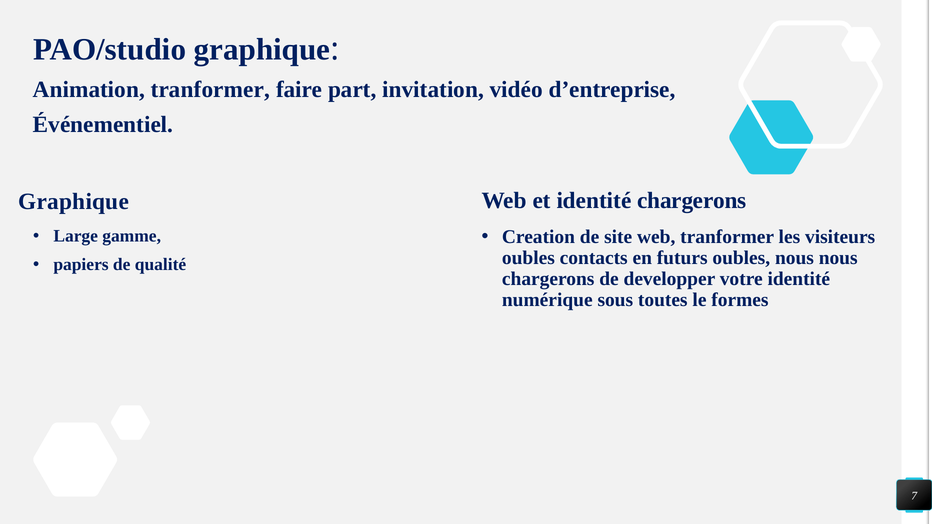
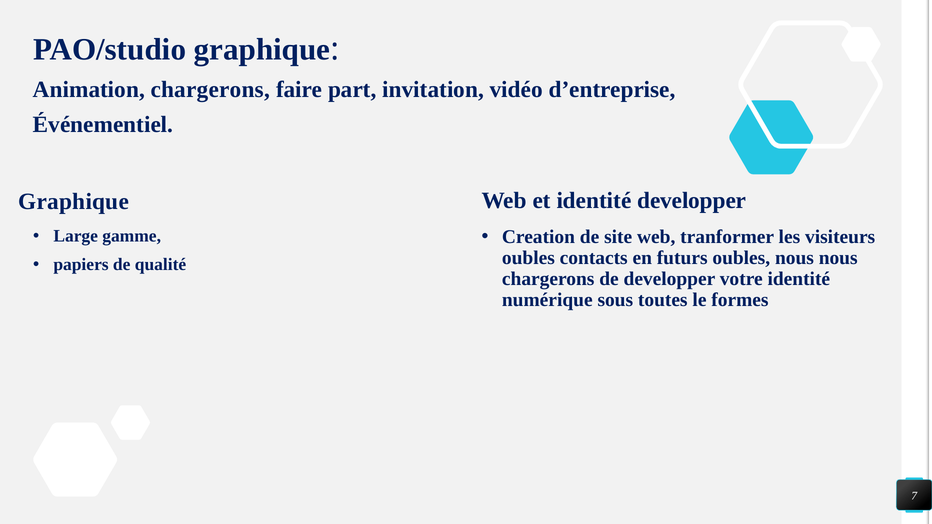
Animation tranformer: tranformer -> chargerons
identité chargerons: chargerons -> developper
